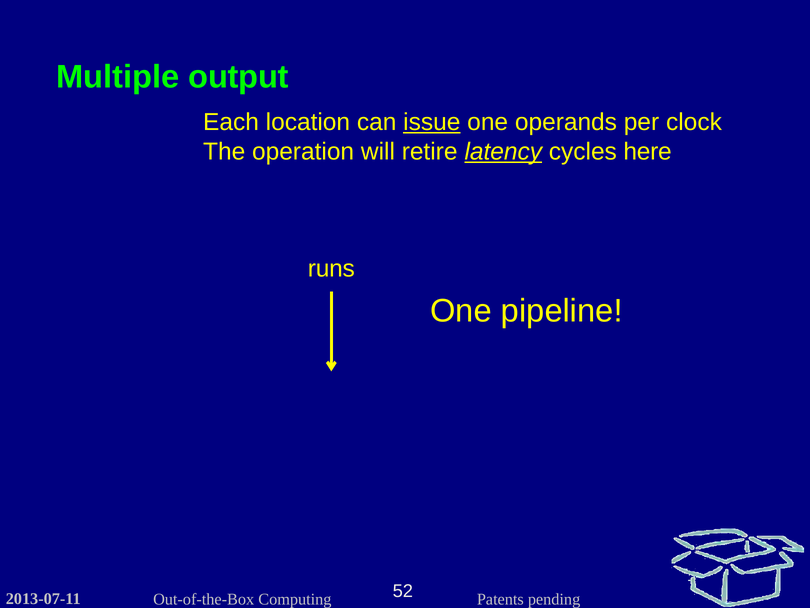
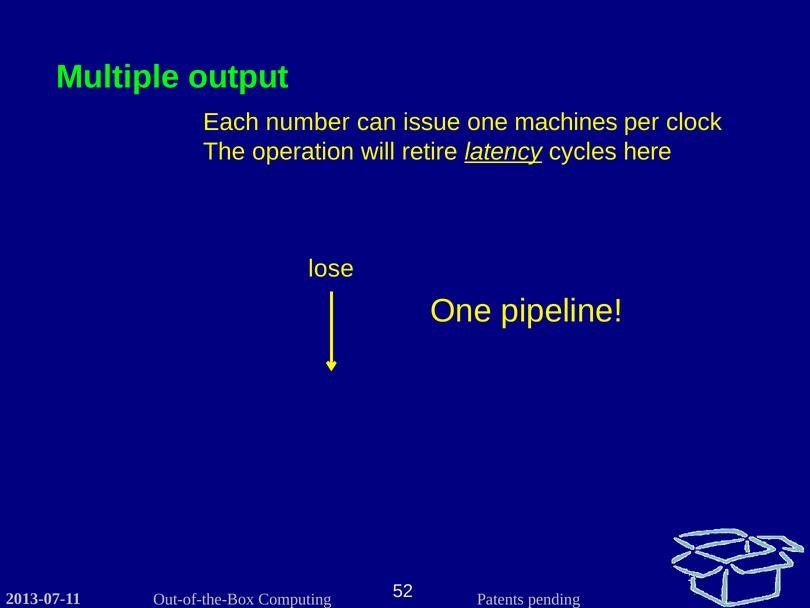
location: location -> number
issue underline: present -> none
operands: operands -> machines
runs: runs -> lose
